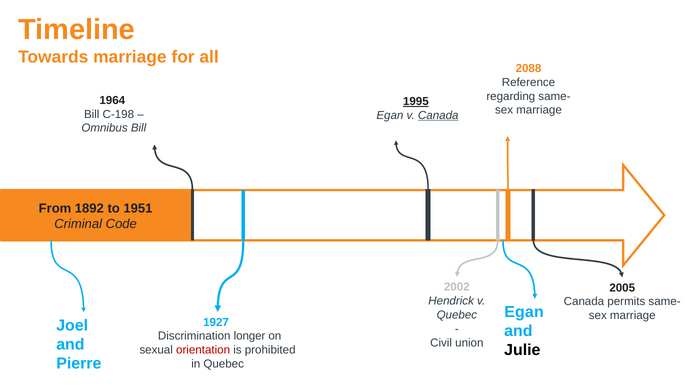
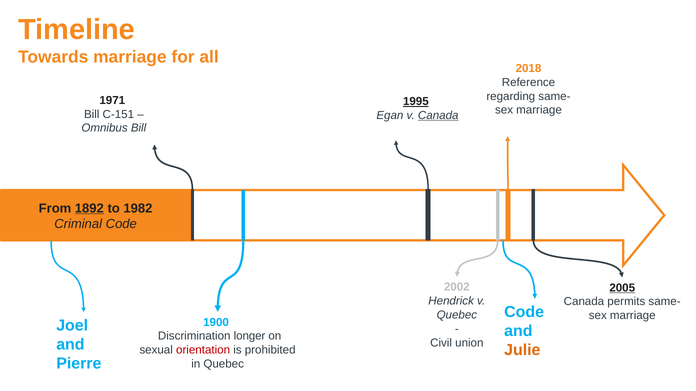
2088: 2088 -> 2018
1964: 1964 -> 1971
C-198: C-198 -> C-151
1892 underline: none -> present
1951: 1951 -> 1982
2005 underline: none -> present
Egan at (524, 312): Egan -> Code
1927: 1927 -> 1900
Julie colour: black -> orange
